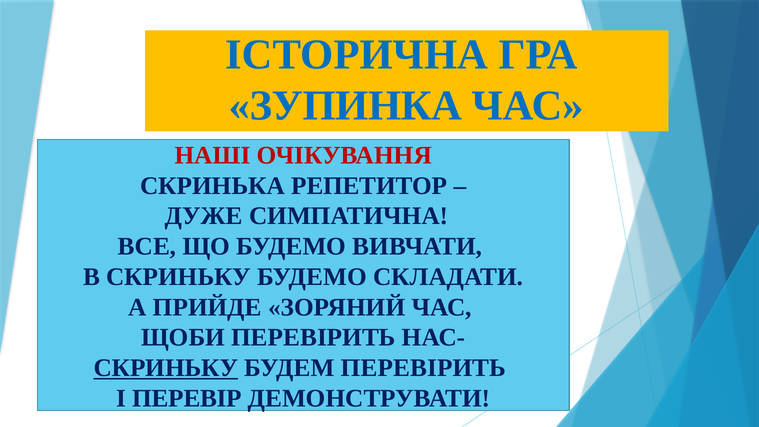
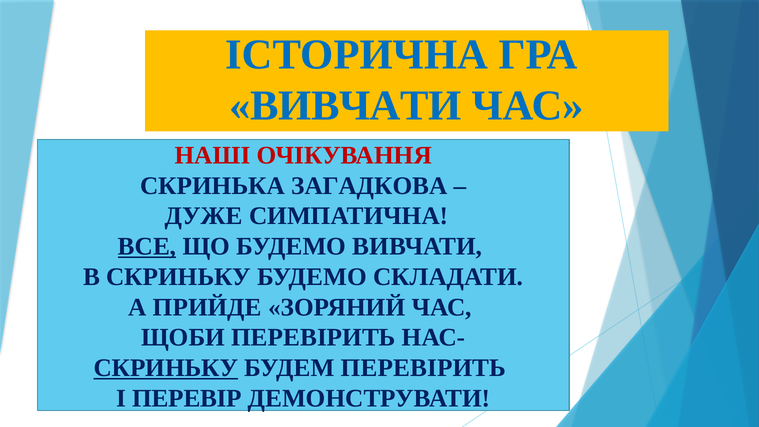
ЗУПИНКА at (345, 106): ЗУПИНКА -> ВИВЧАТИ
РЕПЕТИТОР: РЕПЕТИТОР -> ЗАГАДКОВА
ВСЕ underline: none -> present
